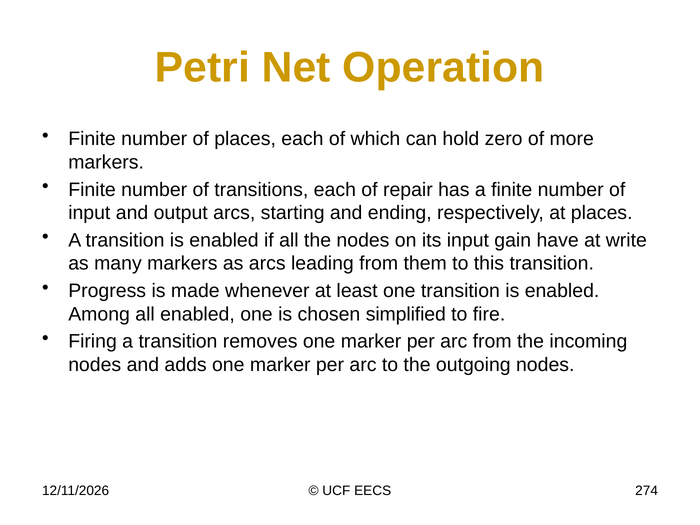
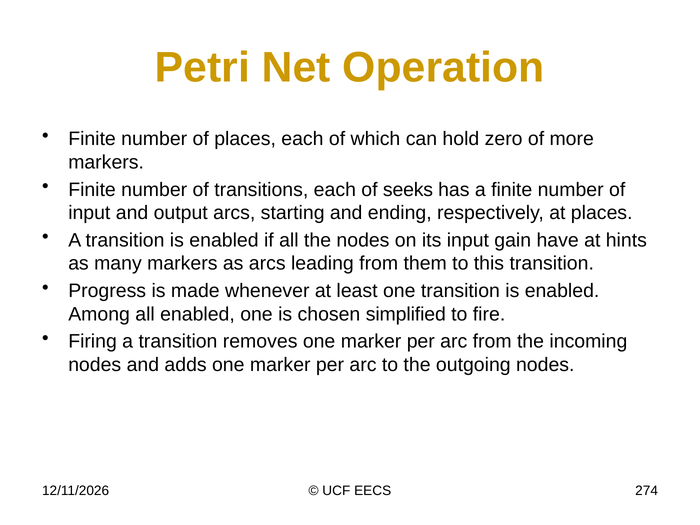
repair: repair -> seeks
write: write -> hints
